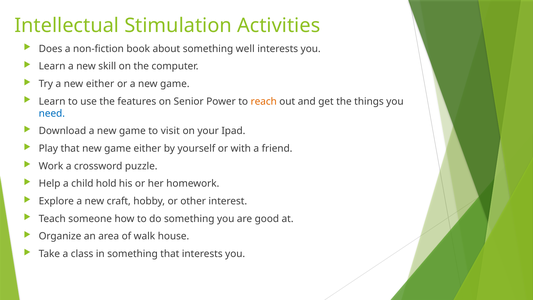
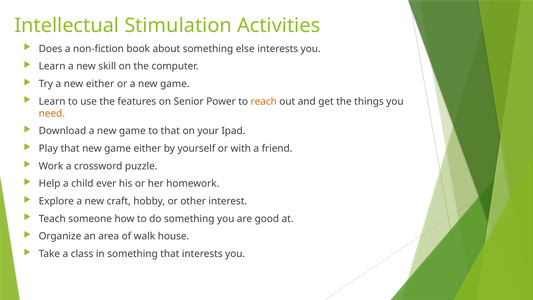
well: well -> else
need colour: blue -> orange
to visit: visit -> that
hold: hold -> ever
